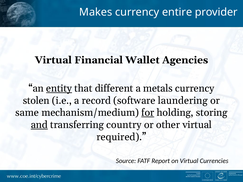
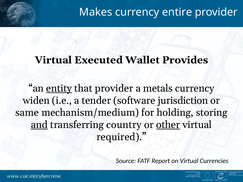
Financial: Financial -> Executed
Agencies: Agencies -> Provides
that different: different -> provider
stolen: stolen -> widen
record: record -> tender
laundering: laundering -> jurisdiction
for underline: present -> none
other underline: none -> present
